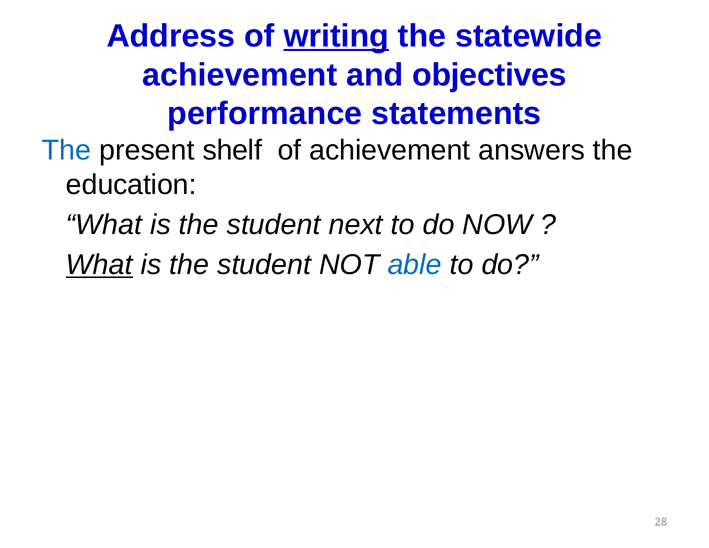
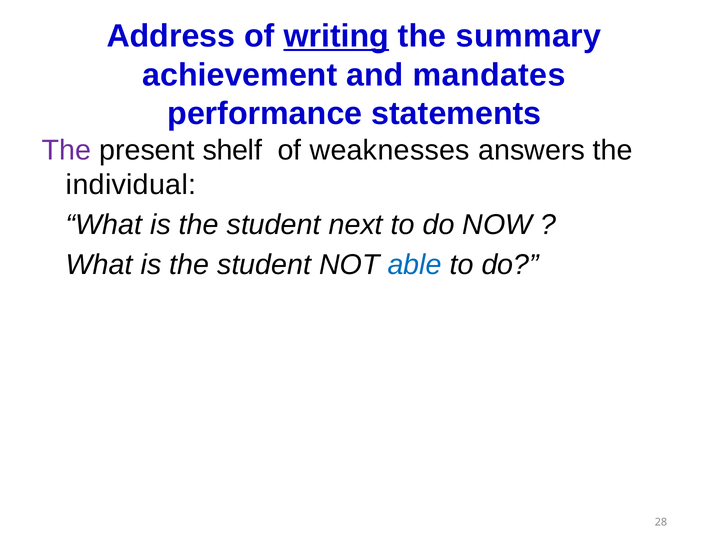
statewide: statewide -> summary
objectives: objectives -> mandates
The at (67, 150) colour: blue -> purple
of achievement: achievement -> weaknesses
education: education -> individual
What at (99, 265) underline: present -> none
